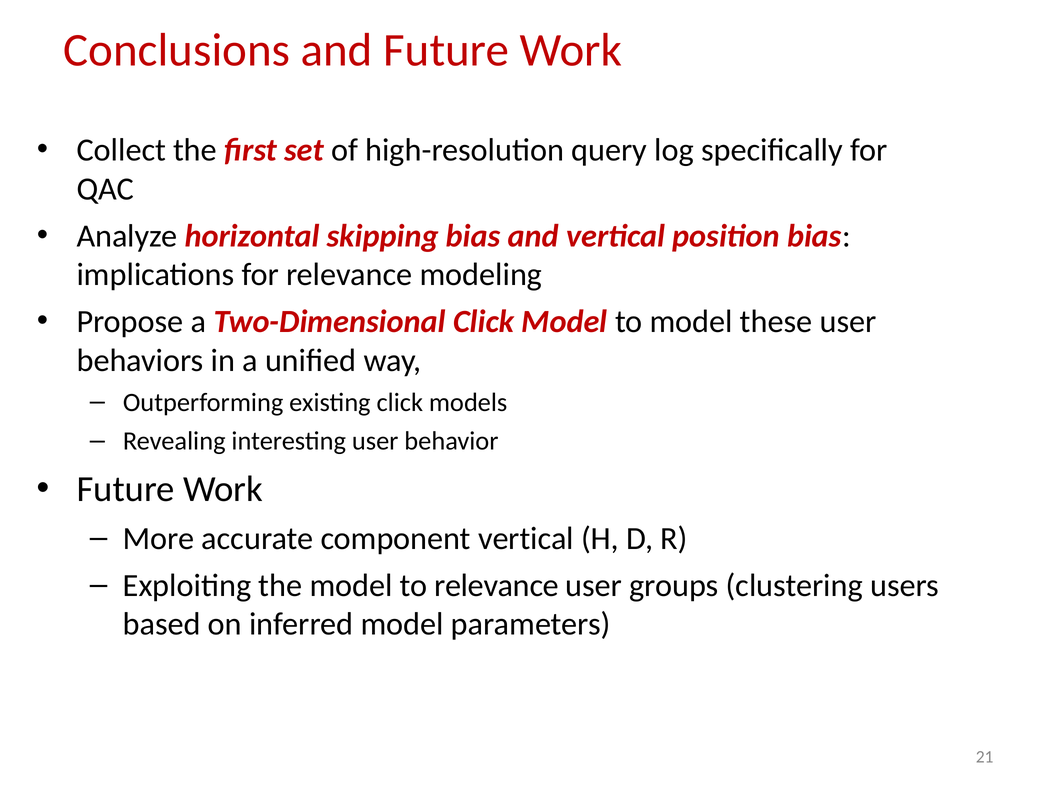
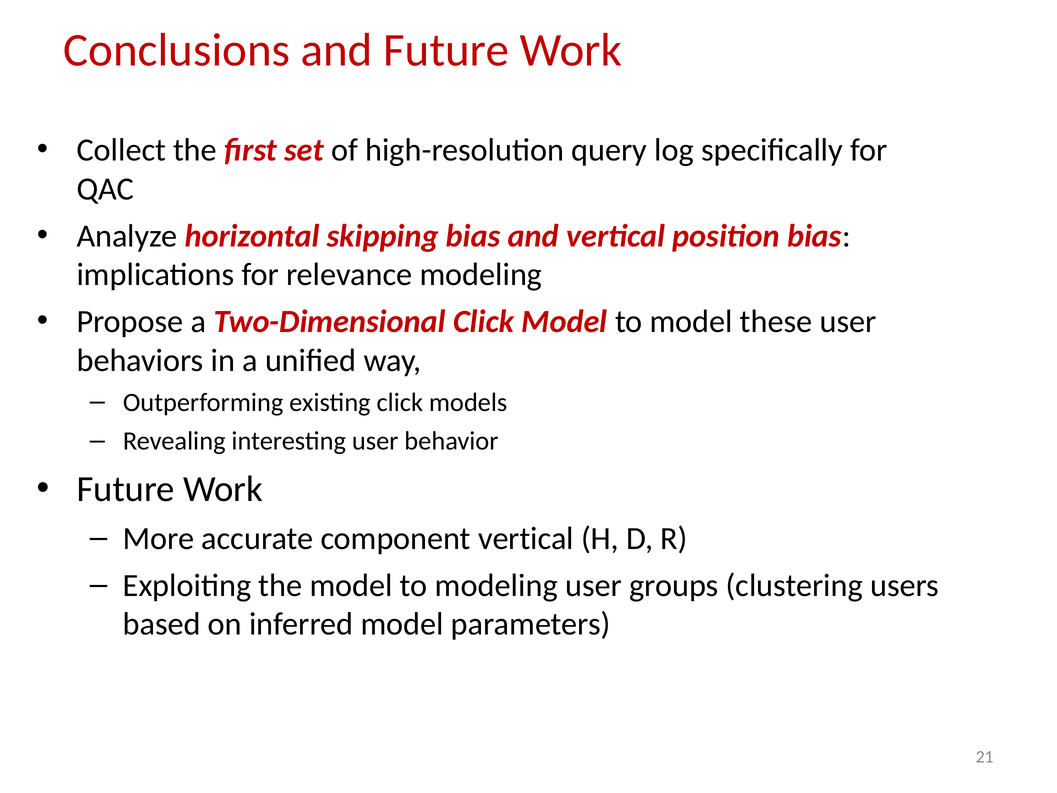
to relevance: relevance -> modeling
